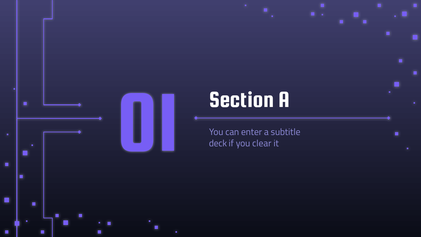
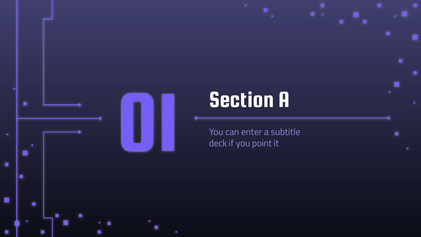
clear: clear -> point
